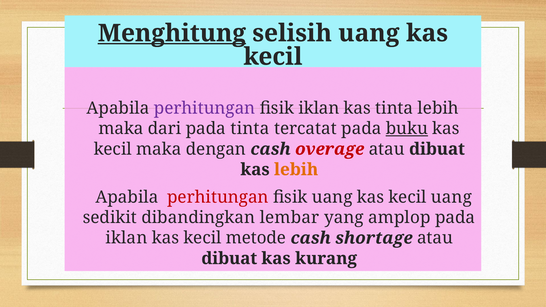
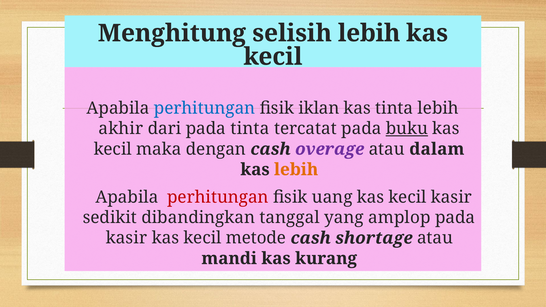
Menghitung underline: present -> none
selisih uang: uang -> lebih
perhitungan at (205, 108) colour: purple -> blue
maka at (121, 129): maka -> akhir
overage colour: red -> purple
dibuat at (437, 149): dibuat -> dalam
kecil uang: uang -> kasir
lembar: lembar -> tanggal
iklan at (126, 238): iklan -> kasir
dibuat at (229, 259): dibuat -> mandi
